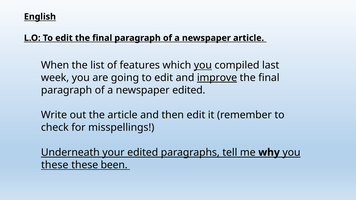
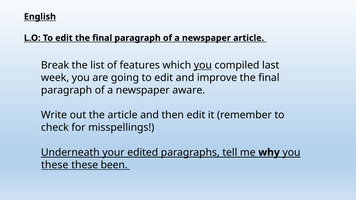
When: When -> Break
improve underline: present -> none
newspaper edited: edited -> aware
